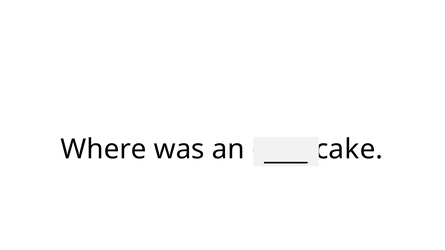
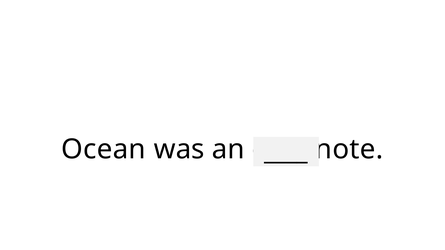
Where: Where -> Ocean
cake: cake -> note
